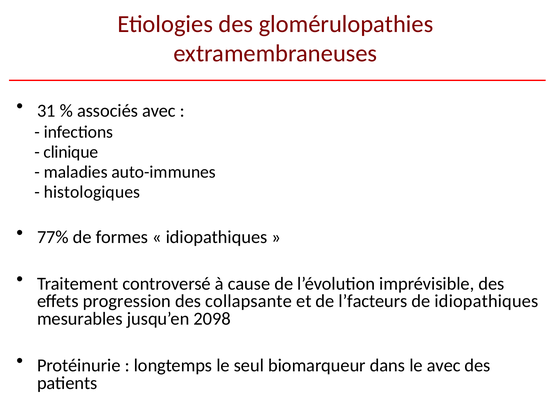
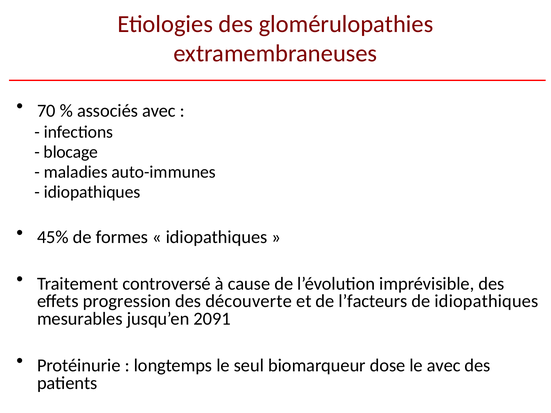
31: 31 -> 70
clinique: clinique -> blocage
histologiques at (92, 192): histologiques -> idiopathiques
77%: 77% -> 45%
collapsante: collapsante -> découverte
2098: 2098 -> 2091
dans: dans -> dose
